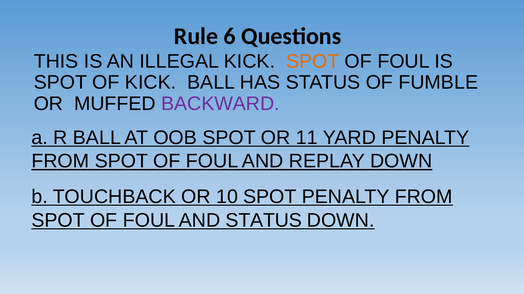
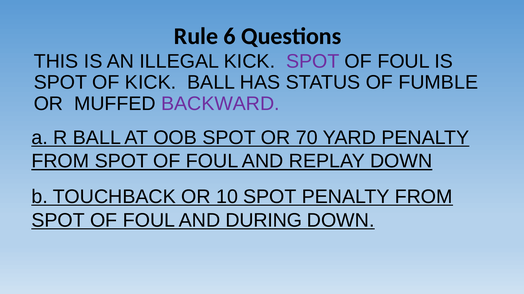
SPOT at (313, 61) colour: orange -> purple
11: 11 -> 70
AND STATUS: STATUS -> DURING
